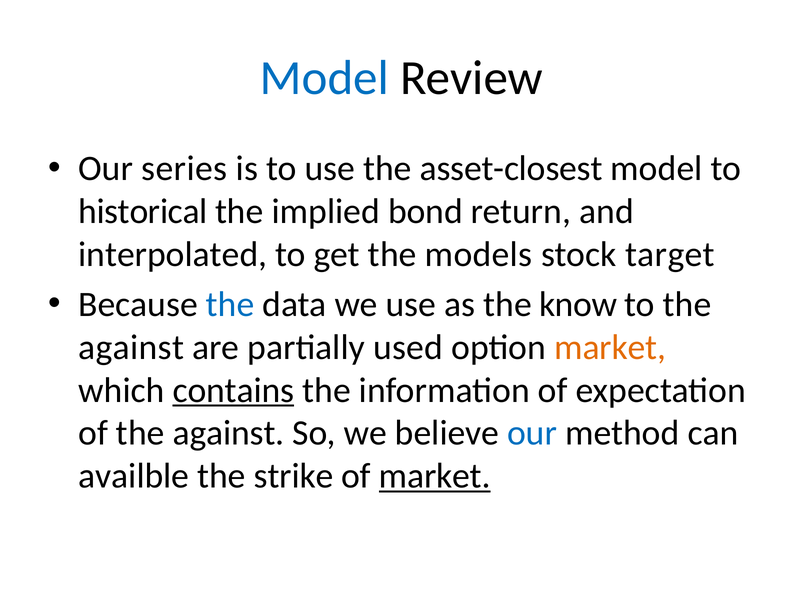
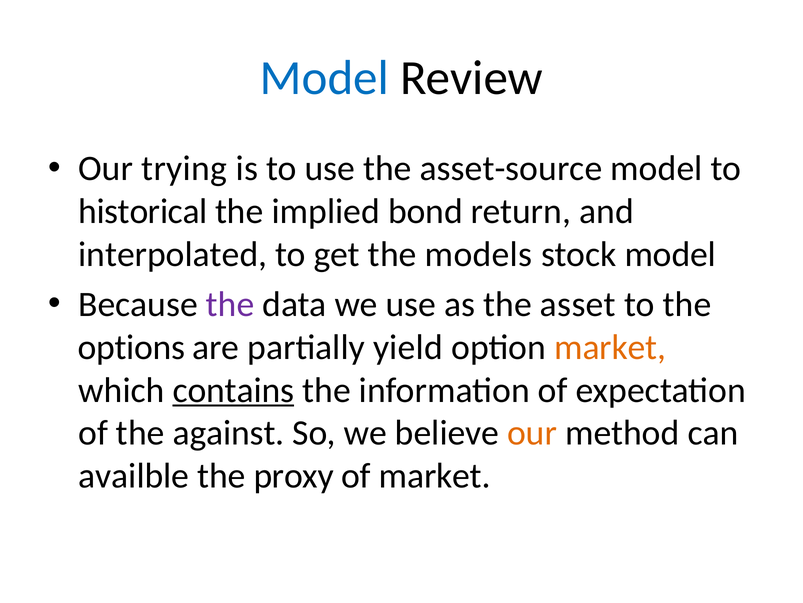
series: series -> trying
asset-closest: asset-closest -> asset-source
stock target: target -> model
the at (230, 304) colour: blue -> purple
know: know -> asset
against at (131, 347): against -> options
used: used -> yield
our at (532, 433) colour: blue -> orange
strike: strike -> proxy
market at (435, 475) underline: present -> none
